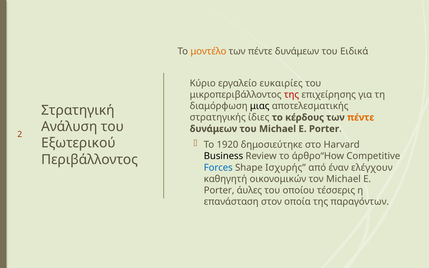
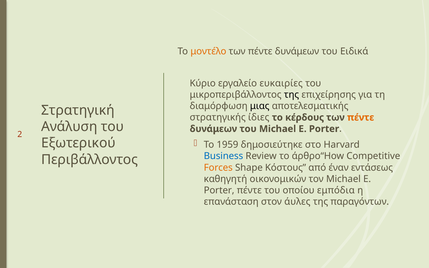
της at (291, 95) colour: red -> black
1920: 1920 -> 1959
Business colour: black -> blue
Forces colour: blue -> orange
Ισχυρής: Ισχυρής -> Κόστους
ελέγχουν: ελέγχουν -> εντάσεως
Porter άυλες: άυλες -> πέντε
τέσσερις: τέσσερις -> εμπόδια
οποία: οποία -> άυλες
